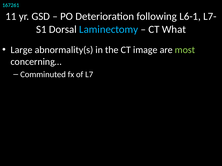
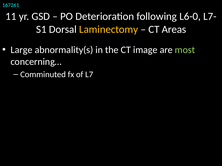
L6-1: L6-1 -> L6-0
Laminectomy colour: light blue -> yellow
What: What -> Areas
